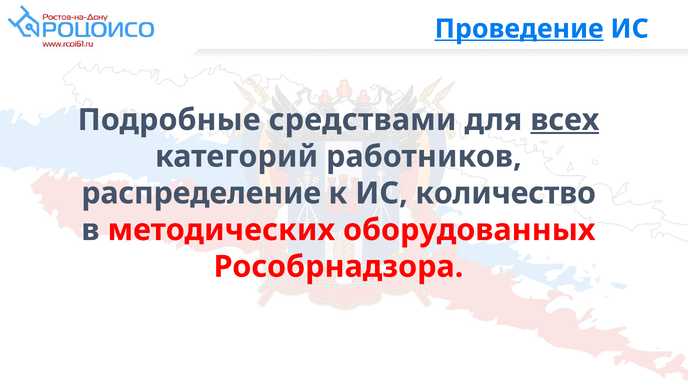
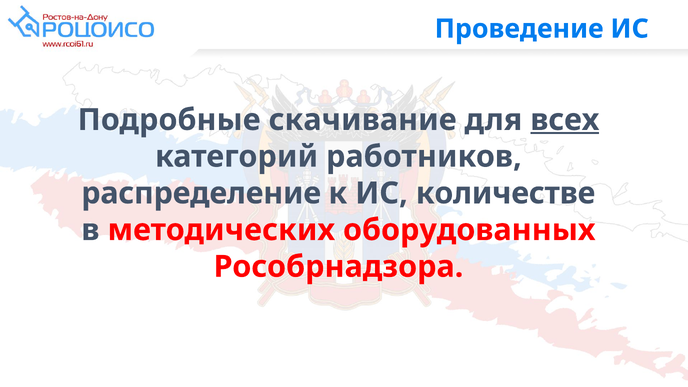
Проведение underline: present -> none
средствами: средствами -> скачивание
количество: количество -> количестве
